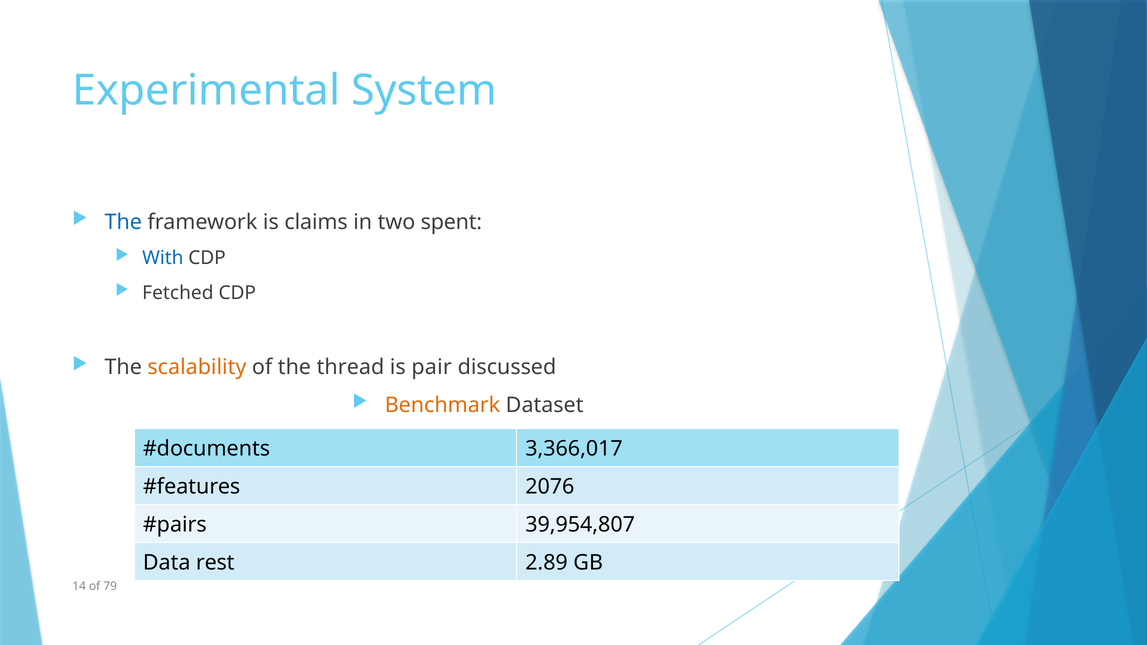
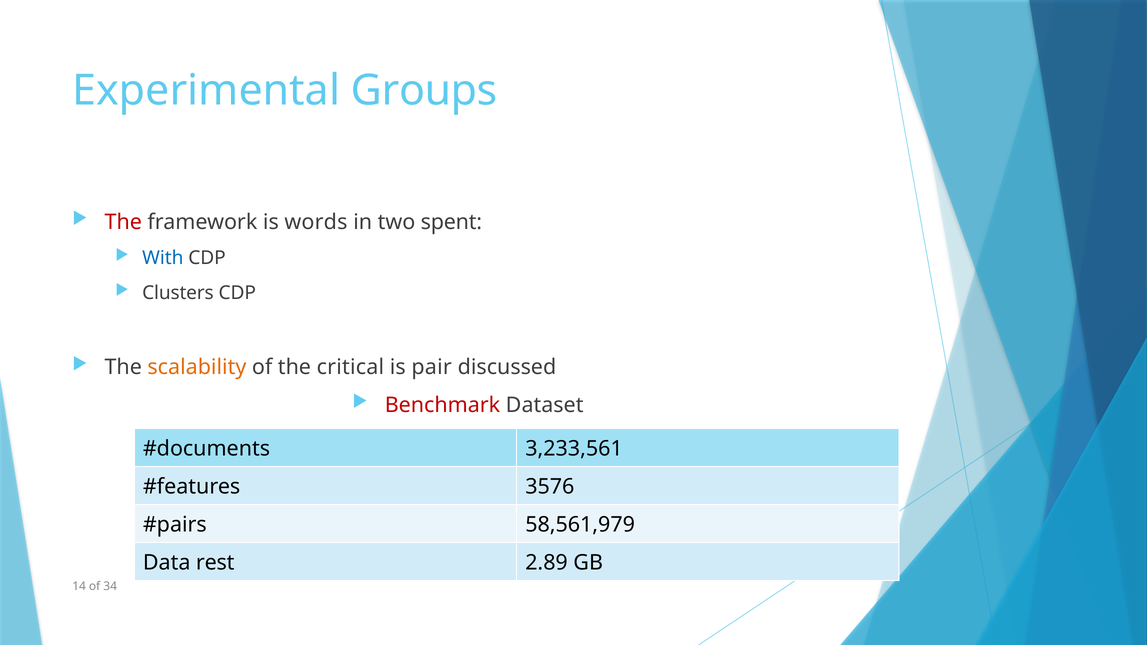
System: System -> Groups
The at (123, 222) colour: blue -> red
claims: claims -> words
Fetched: Fetched -> Clusters
thread: thread -> critical
Benchmark colour: orange -> red
3,366,017: 3,366,017 -> 3,233,561
2076: 2076 -> 3576
39,954,807: 39,954,807 -> 58,561,979
79: 79 -> 34
